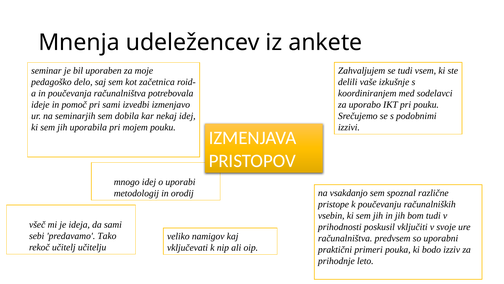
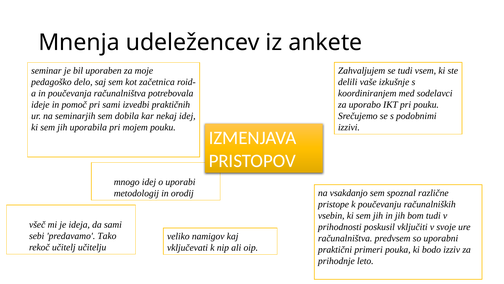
izmenjavo: izmenjavo -> praktičnih
